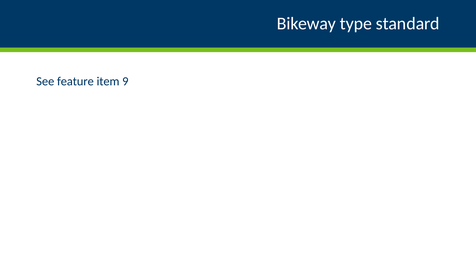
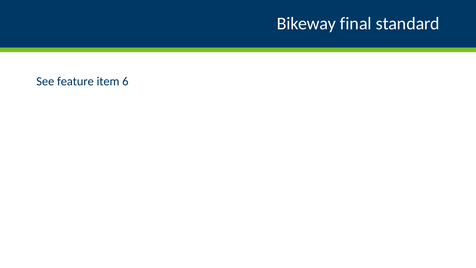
type: type -> final
9: 9 -> 6
